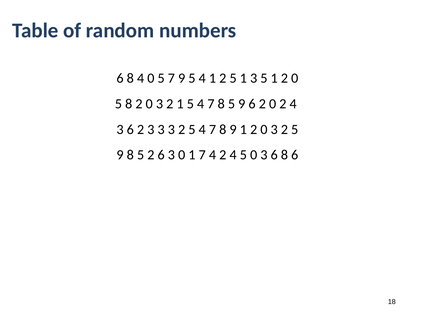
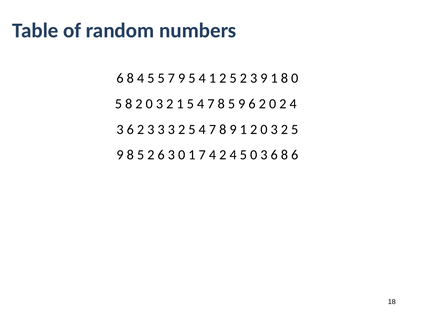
8 4 0: 0 -> 5
2 5 1: 1 -> 2
3 5: 5 -> 9
2 at (284, 78): 2 -> 8
